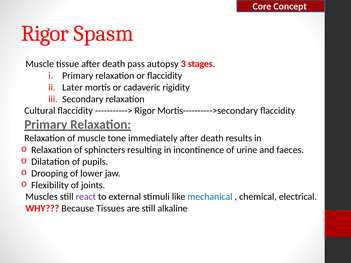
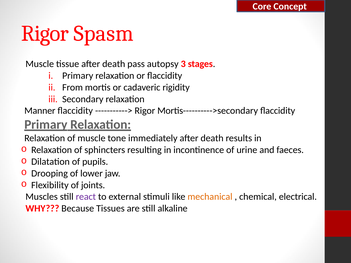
Later: Later -> From
Cultural: Cultural -> Manner
mechanical colour: blue -> orange
